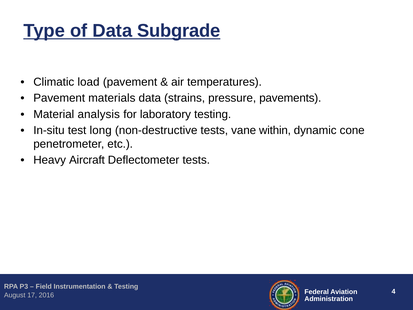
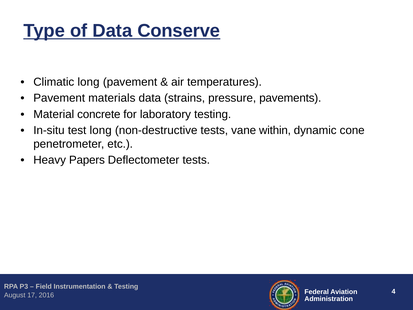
Subgrade: Subgrade -> Conserve
Climatic load: load -> long
analysis: analysis -> concrete
Aircraft: Aircraft -> Papers
